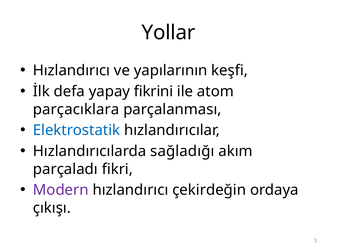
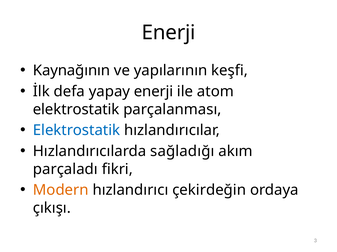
Yollar at (169, 33): Yollar -> Enerji
Hızlandırıcı at (71, 71): Hızlandırıcı -> Kaynağının
yapay fikrini: fikrini -> enerji
parçacıklara at (76, 110): parçacıklara -> elektrostatik
Modern colour: purple -> orange
